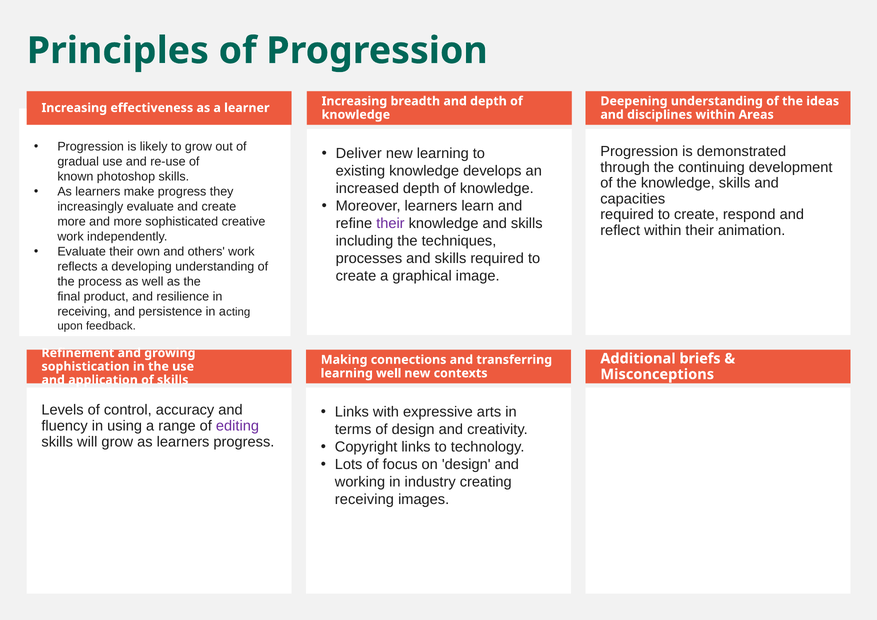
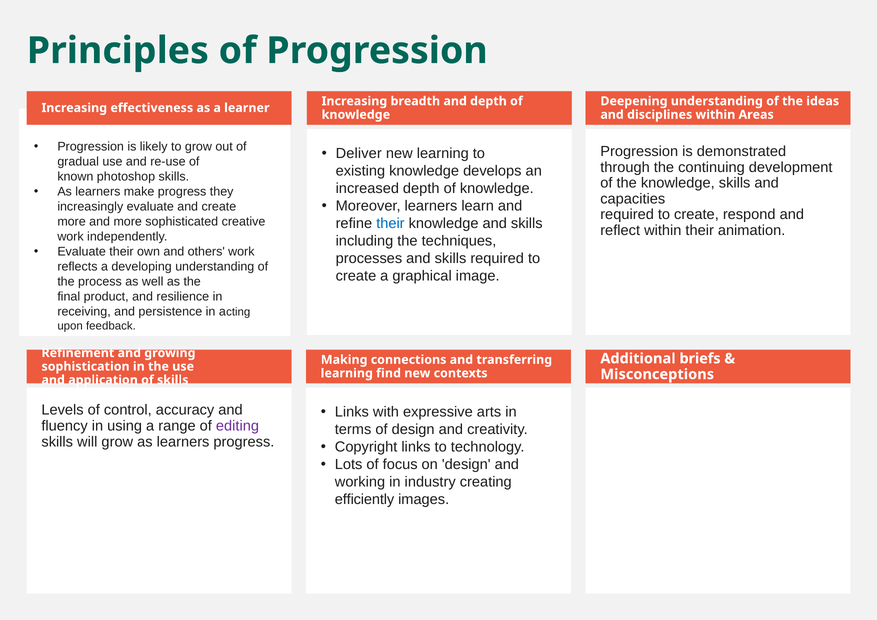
their at (390, 224) colour: purple -> blue
learning well: well -> find
receiving at (364, 500): receiving -> efficiently
